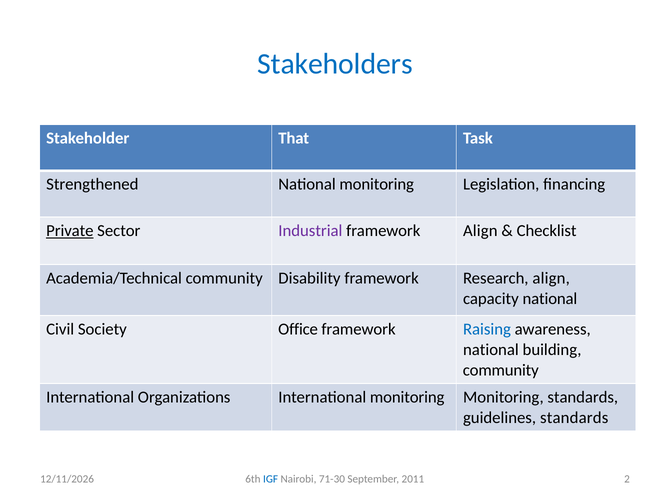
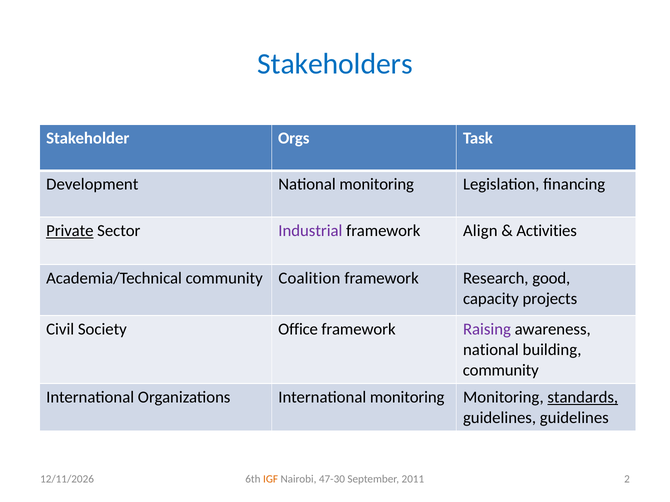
That: That -> Orgs
Strengthened: Strengthened -> Development
Checklist: Checklist -> Activities
Disability: Disability -> Coalition
Research align: align -> good
capacity national: national -> projects
Raising colour: blue -> purple
standards at (583, 398) underline: none -> present
guidelines standards: standards -> guidelines
IGF colour: blue -> orange
71-30: 71-30 -> 47-30
